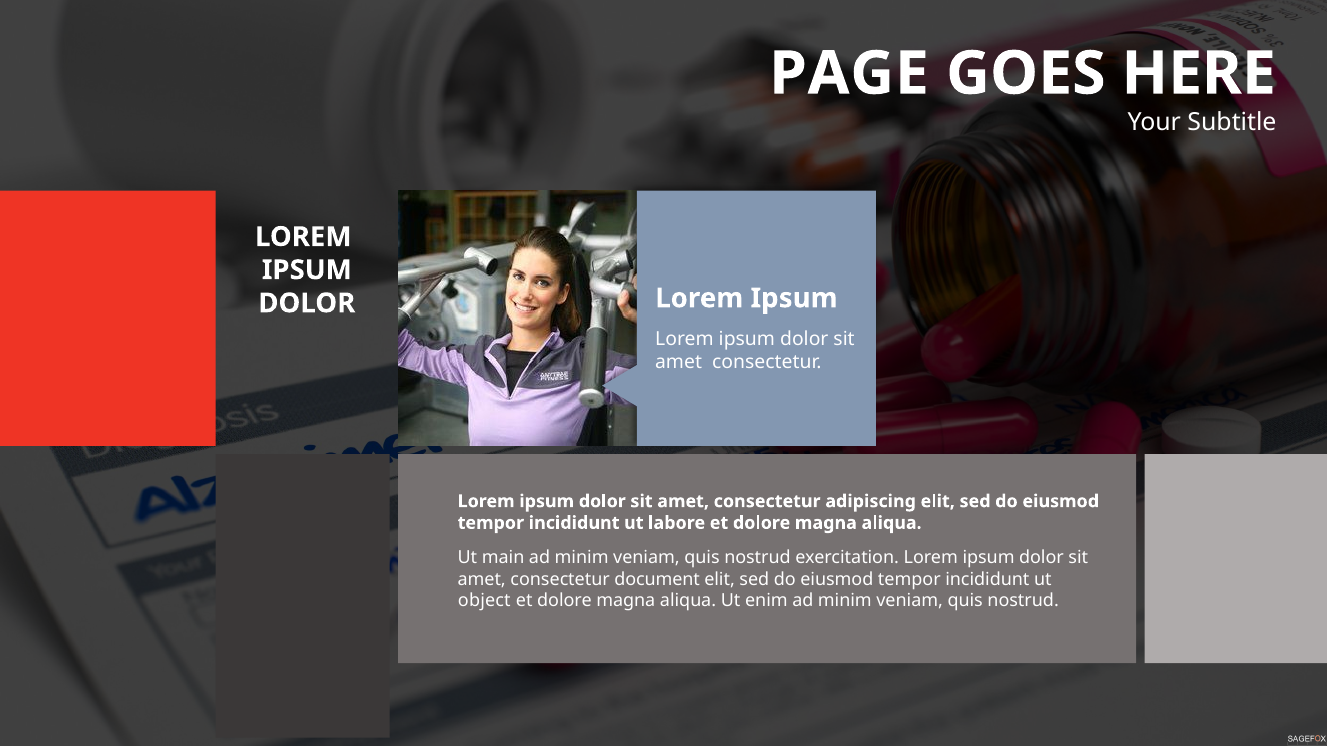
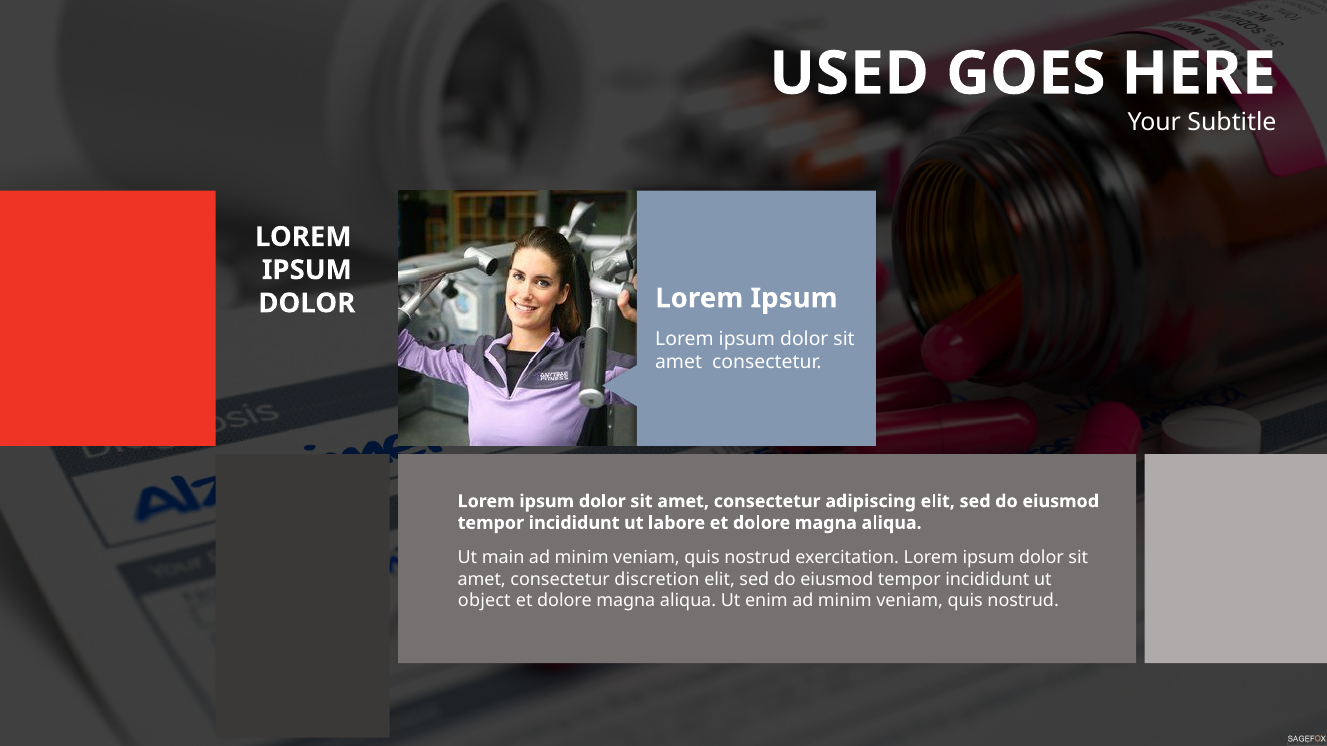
PAGE: PAGE -> USED
document: document -> discretion
